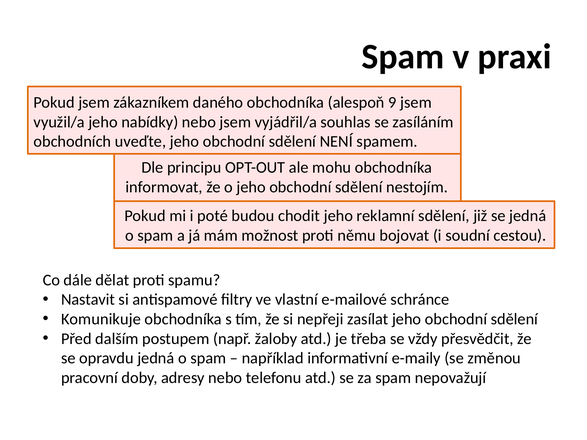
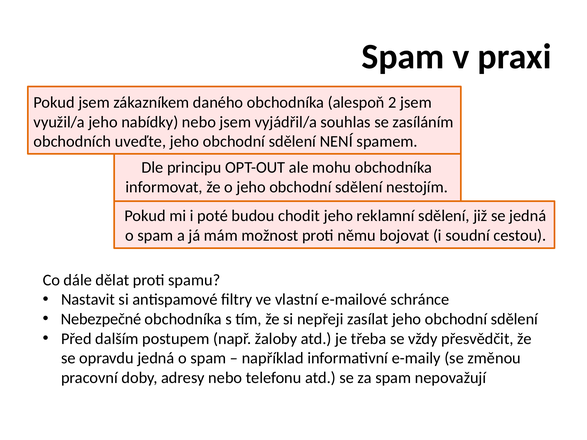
9: 9 -> 2
Komunikuje: Komunikuje -> Nebezpečné
